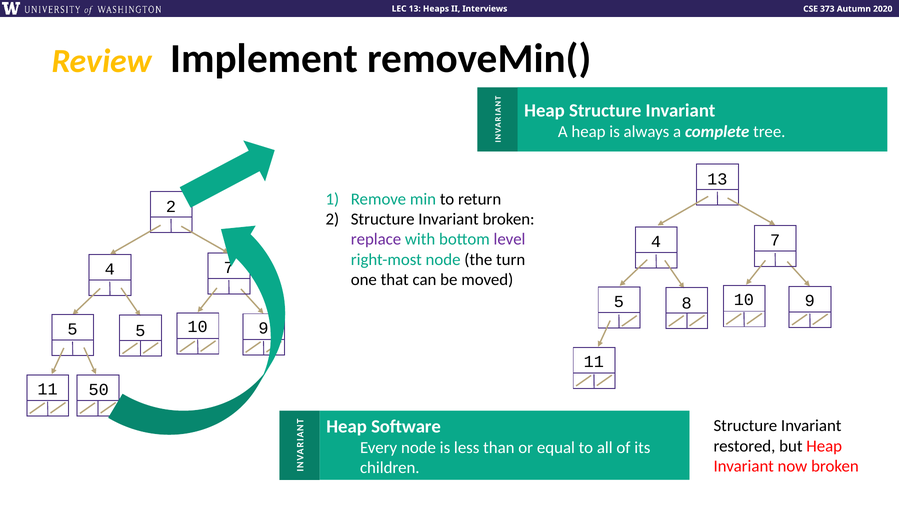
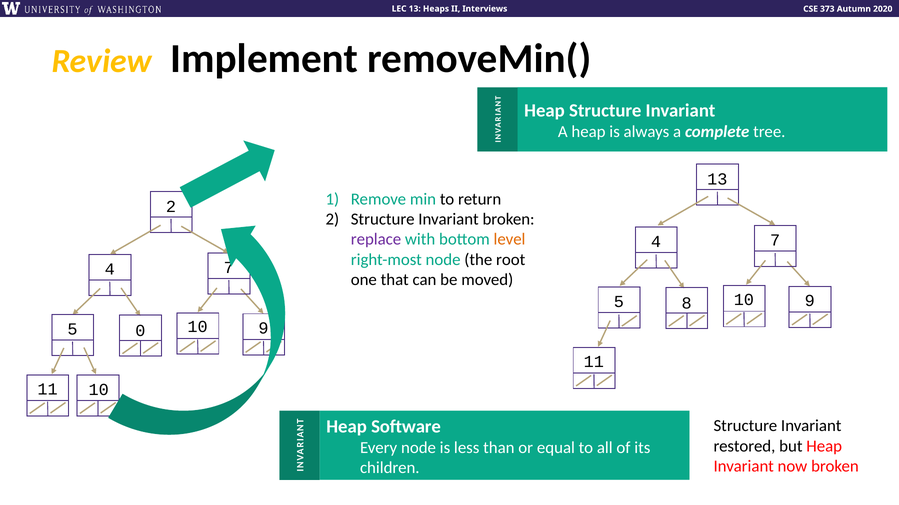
level colour: purple -> orange
turn: turn -> root
5 5: 5 -> 0
11 50: 50 -> 10
